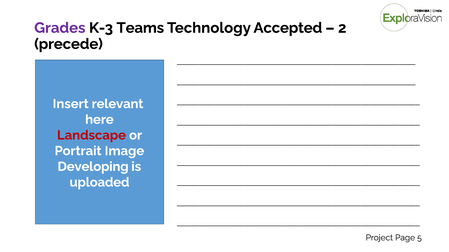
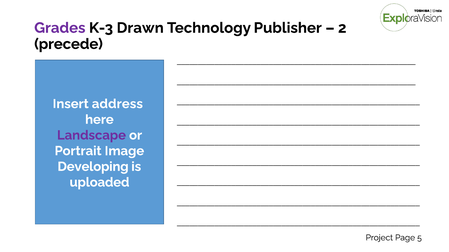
Teams: Teams -> Drawn
Accepted: Accepted -> Publisher
relevant: relevant -> address
Landscape colour: red -> purple
